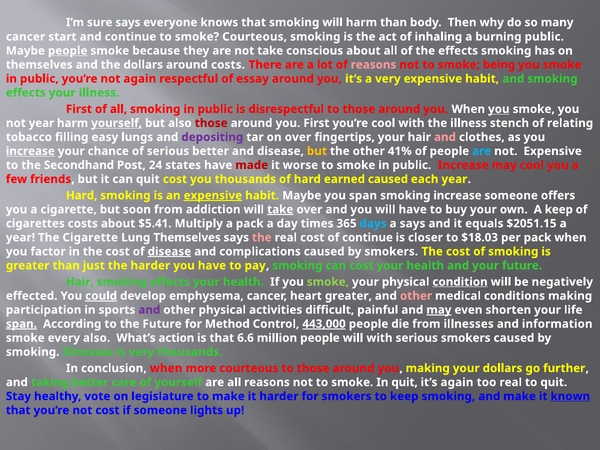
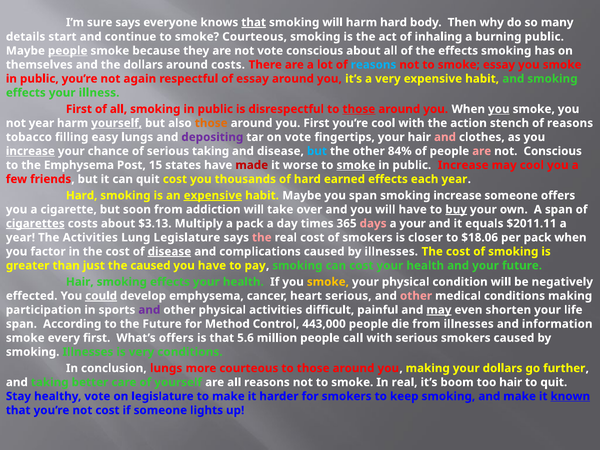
that at (254, 22) underline: none -> present
harm than: than -> hard
cancer at (26, 37): cancer -> details
not take: take -> vote
reasons at (373, 65) colour: pink -> light blue
smoke being: being -> essay
those at (359, 109) underline: none -> present
those at (211, 123) colour: red -> orange
the illness: illness -> action
stench of relating: relating -> reasons
on over: over -> vote
serious better: better -> taking
but at (317, 151) colour: yellow -> light blue
41%: 41% -> 84%
are at (482, 151) colour: light blue -> pink
not Expensive: Expensive -> Conscious
the Secondhand: Secondhand -> Emphysema
24: 24 -> 15
smoke at (356, 165) underline: none -> present
earned caused: caused -> effects
take at (280, 210) underline: present -> none
buy underline: none -> present
A keep: keep -> span
cigarettes underline: none -> present
$5.41: $5.41 -> $3.13
days colour: light blue -> pink
a says: says -> your
$2051.15: $2051.15 -> $2011.11
The Cigarette: Cigarette -> Activities
Lung Themselves: Themselves -> Legislature
of continue: continue -> smokers
$18.03: $18.03 -> $18.06
by smokers: smokers -> illnesses
the harder: harder -> caused
smoke at (328, 282) colour: light green -> yellow
condition underline: present -> none
heart greater: greater -> serious
span at (21, 324) underline: present -> none
443,000 underline: present -> none
every also: also -> first
What’s action: action -> offers
6.6: 6.6 -> 5.6
people will: will -> call
very thousands: thousands -> conditions
conclusion when: when -> lungs
In quit: quit -> real
it’s again: again -> boom
too real: real -> hair
